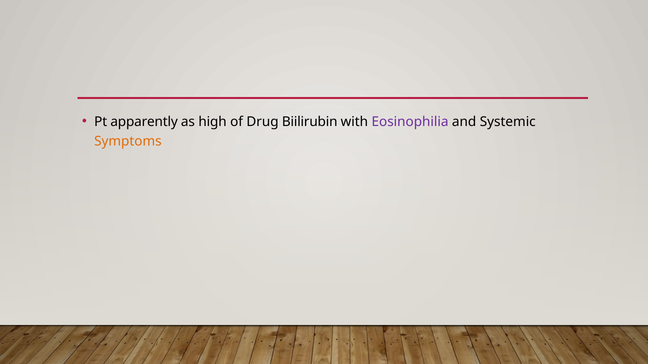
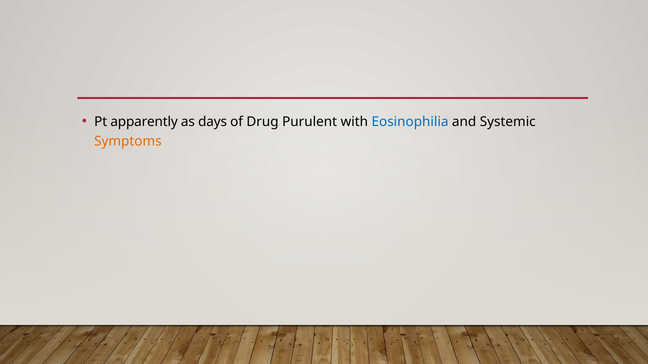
high: high -> days
Biilirubin: Biilirubin -> Purulent
Eosinophilia colour: purple -> blue
